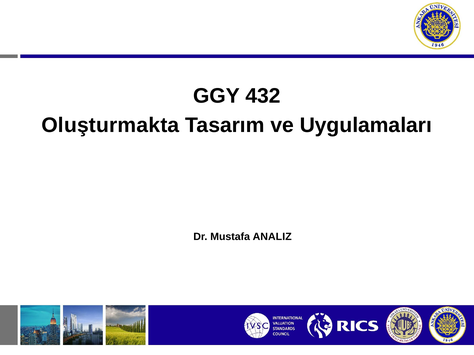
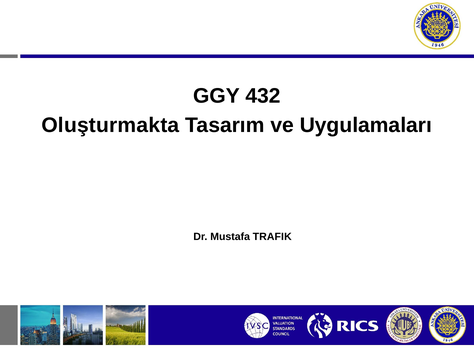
ANALIZ: ANALIZ -> TRAFIK
